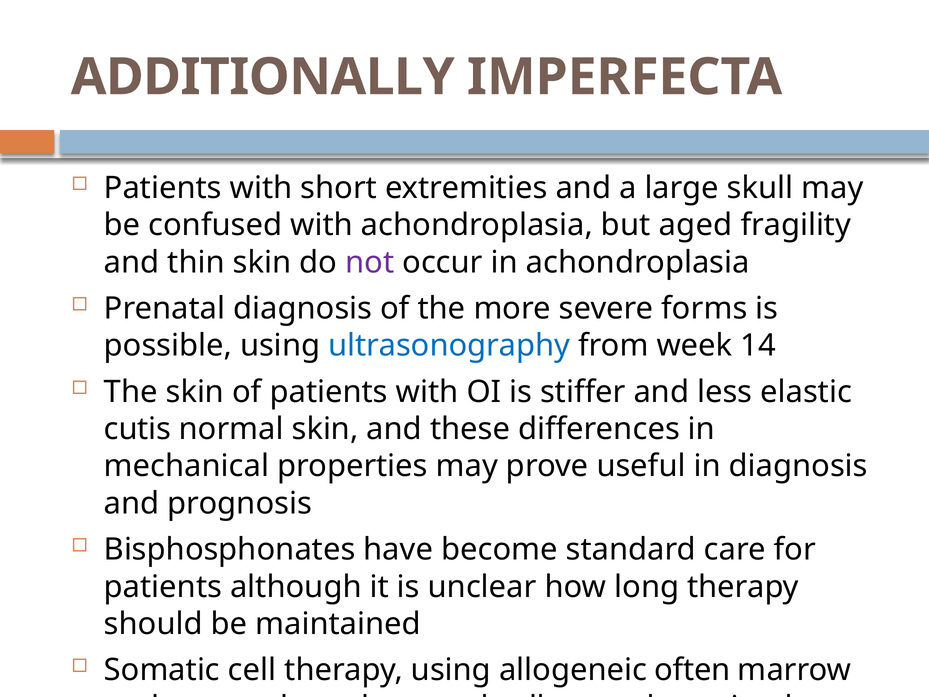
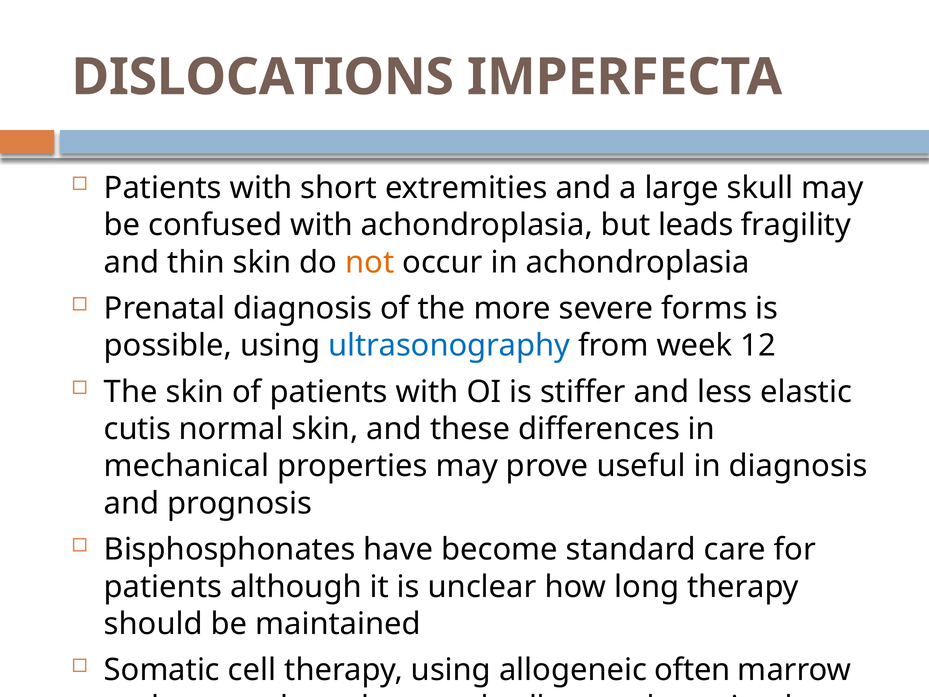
ADDITIONALLY: ADDITIONALLY -> DISLOCATIONS
aged: aged -> leads
not colour: purple -> orange
14: 14 -> 12
